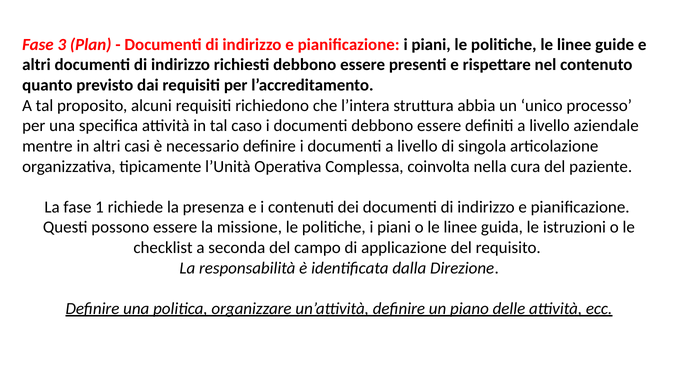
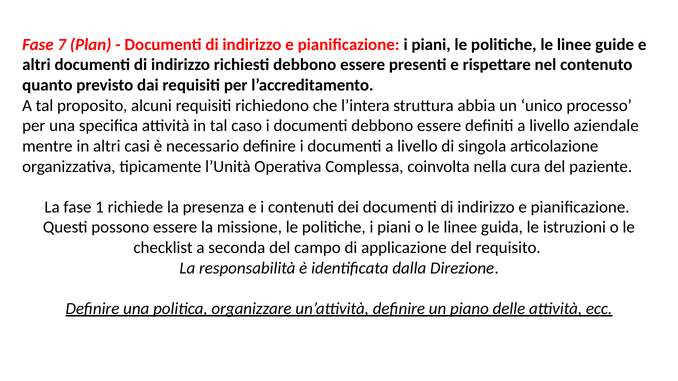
3: 3 -> 7
